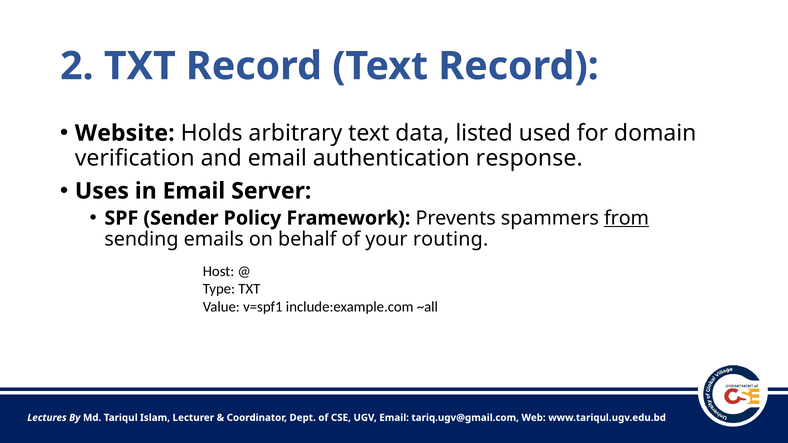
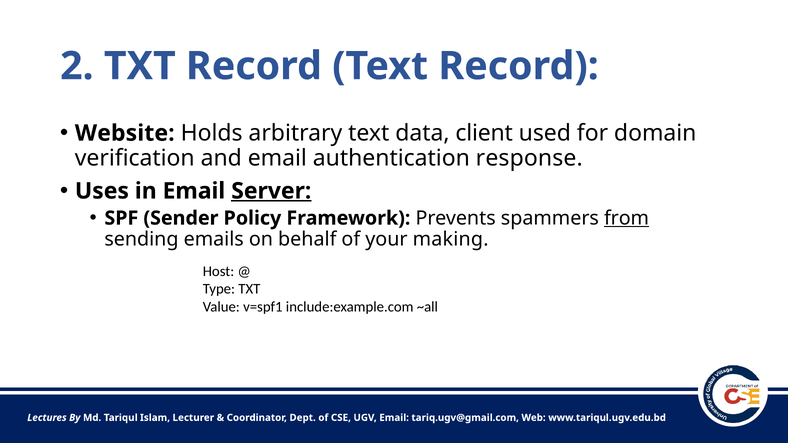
listed: listed -> client
Server underline: none -> present
routing: routing -> making
